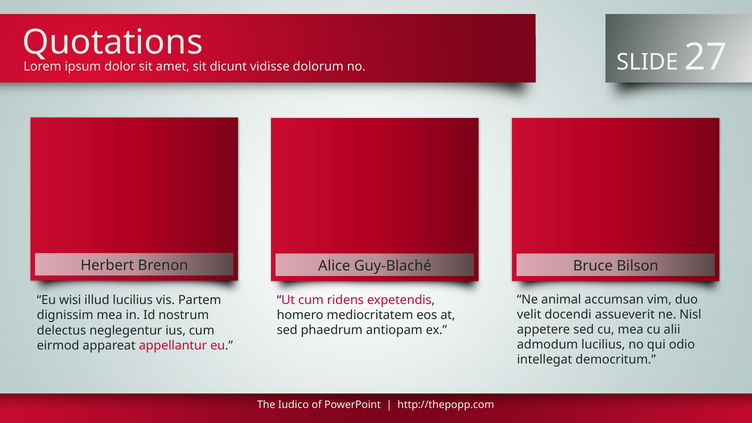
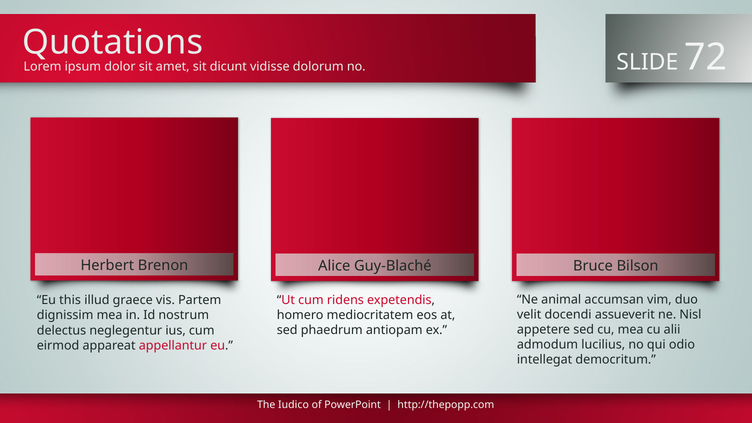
27: 27 -> 72
wisi: wisi -> this
illud lucilius: lucilius -> graece
